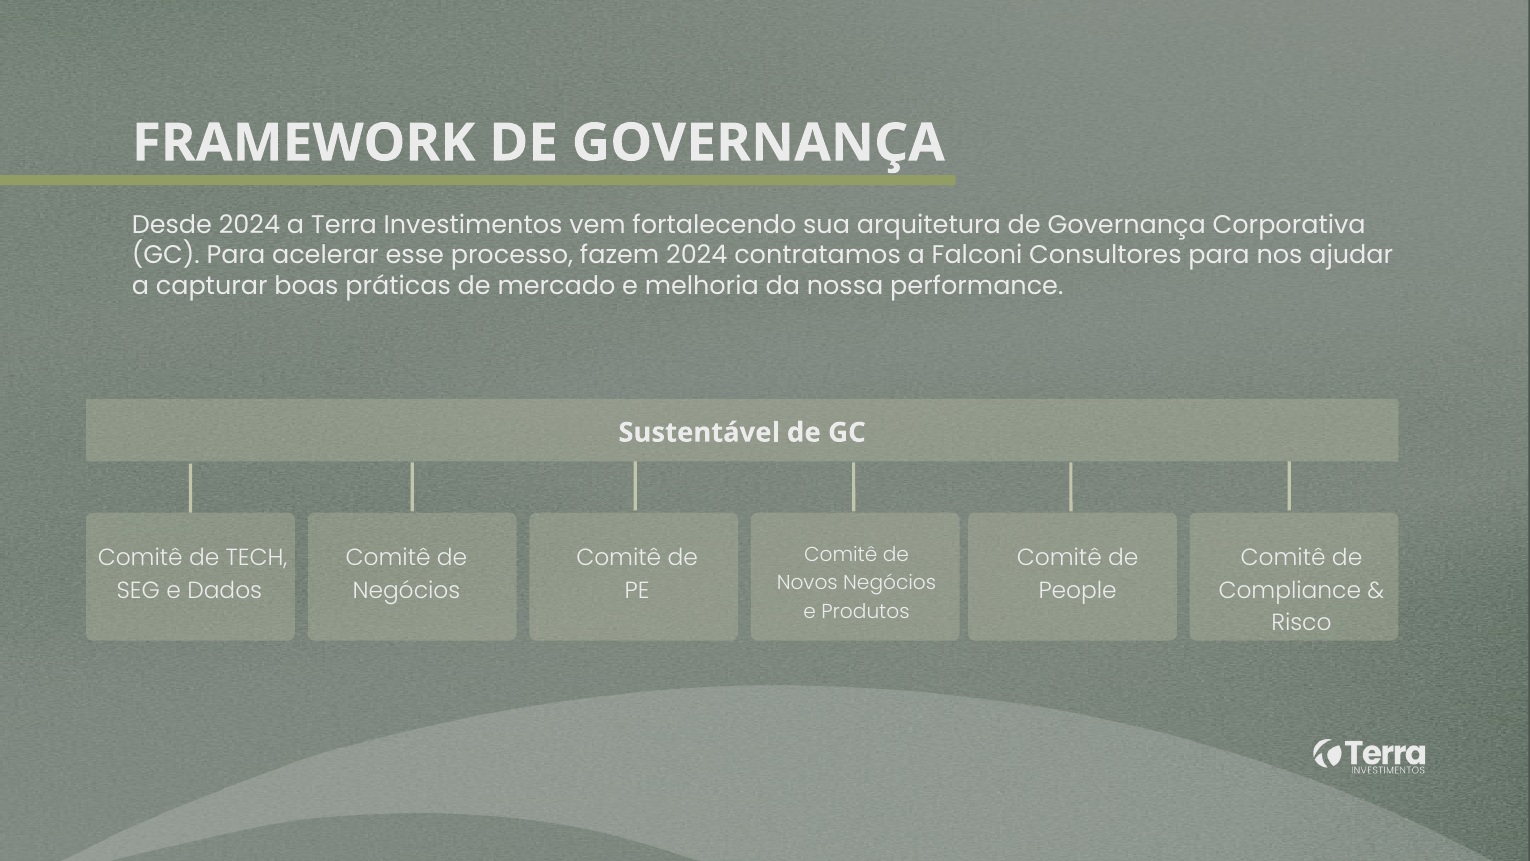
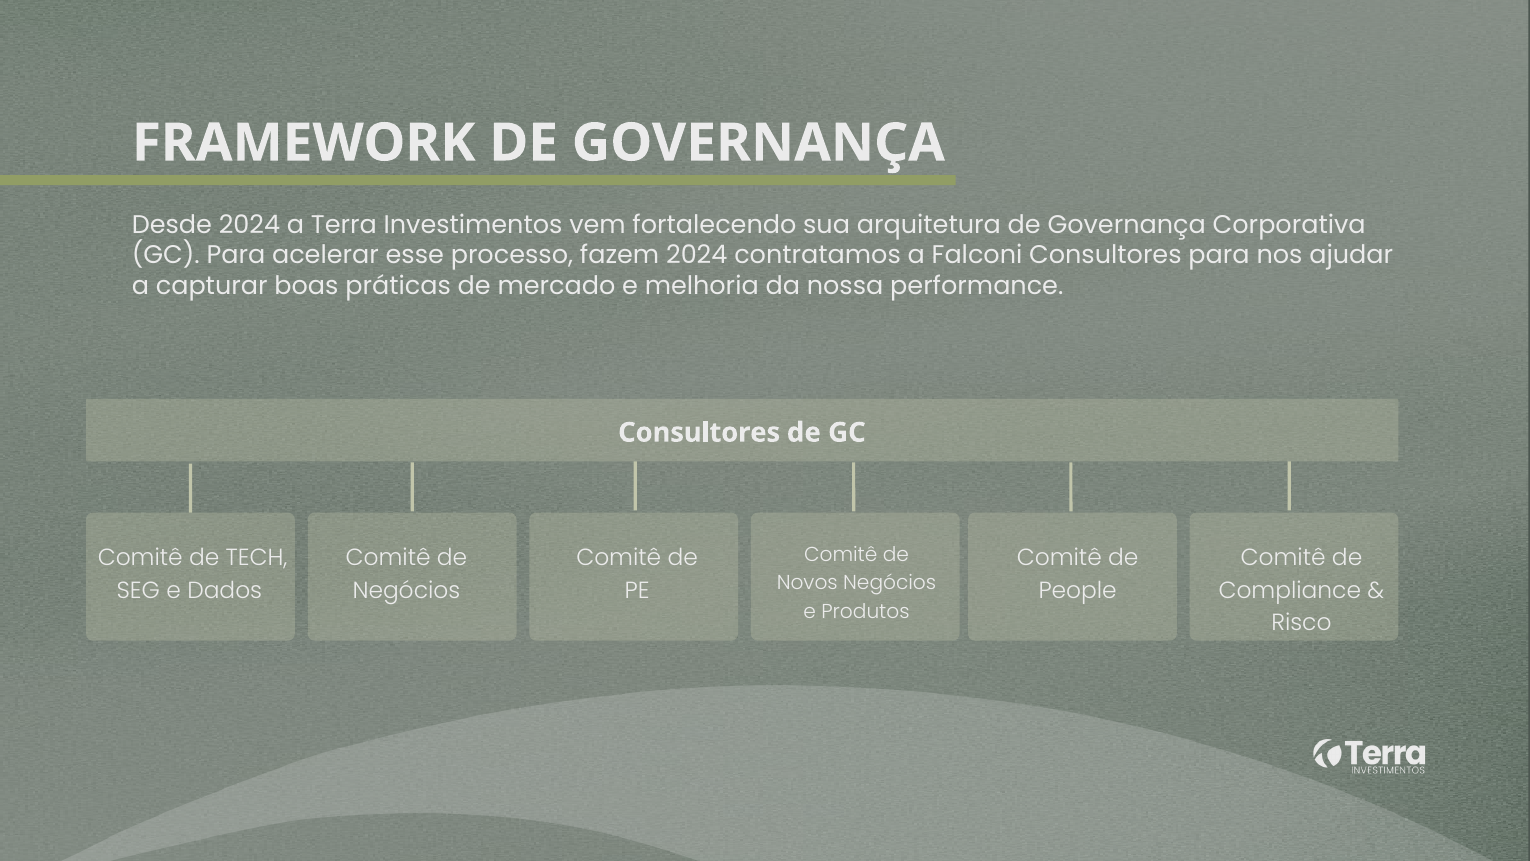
Sustentável at (699, 432): Sustentável -> Consultores
